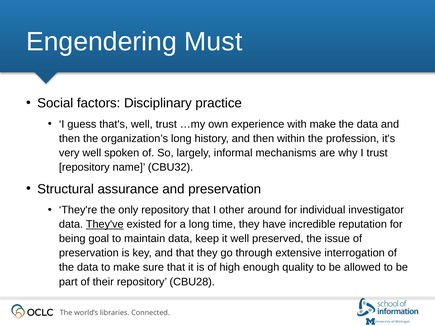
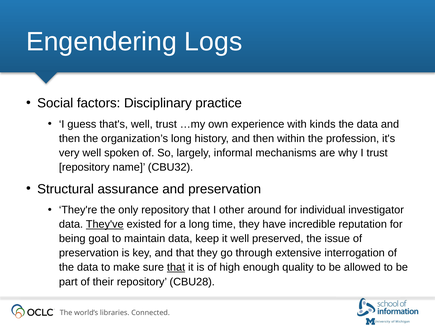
Must: Must -> Logs
with make: make -> kinds
that at (176, 268) underline: none -> present
